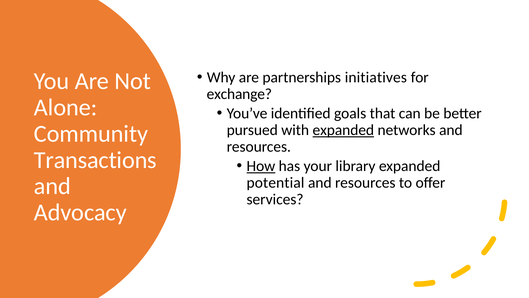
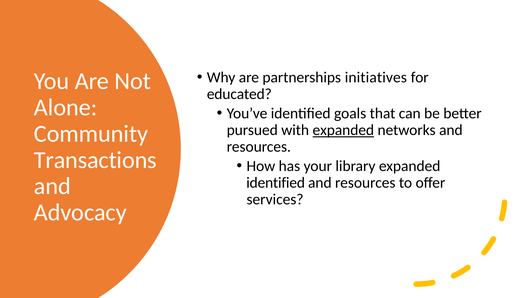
exchange: exchange -> educated
How underline: present -> none
potential at (275, 183): potential -> identified
